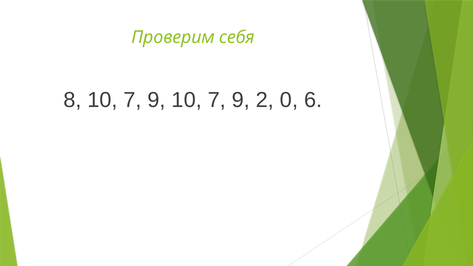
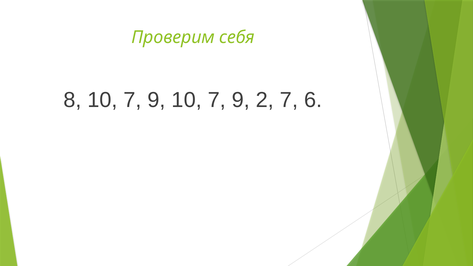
2 0: 0 -> 7
